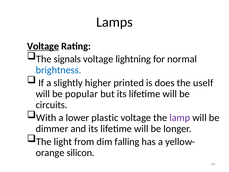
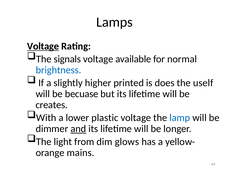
lightning: lightning -> available
popular: popular -> becuase
circuits: circuits -> creates
lamp colour: purple -> blue
and underline: none -> present
falling: falling -> glows
silicon: silicon -> mains
